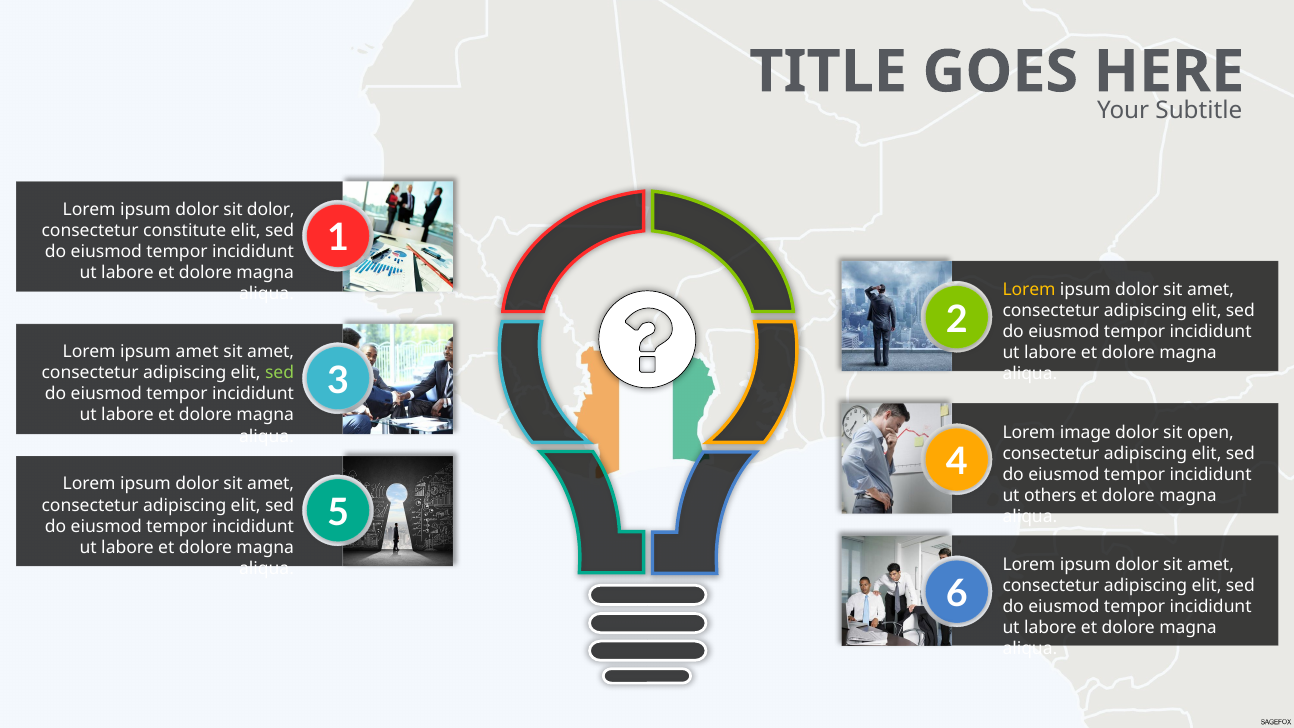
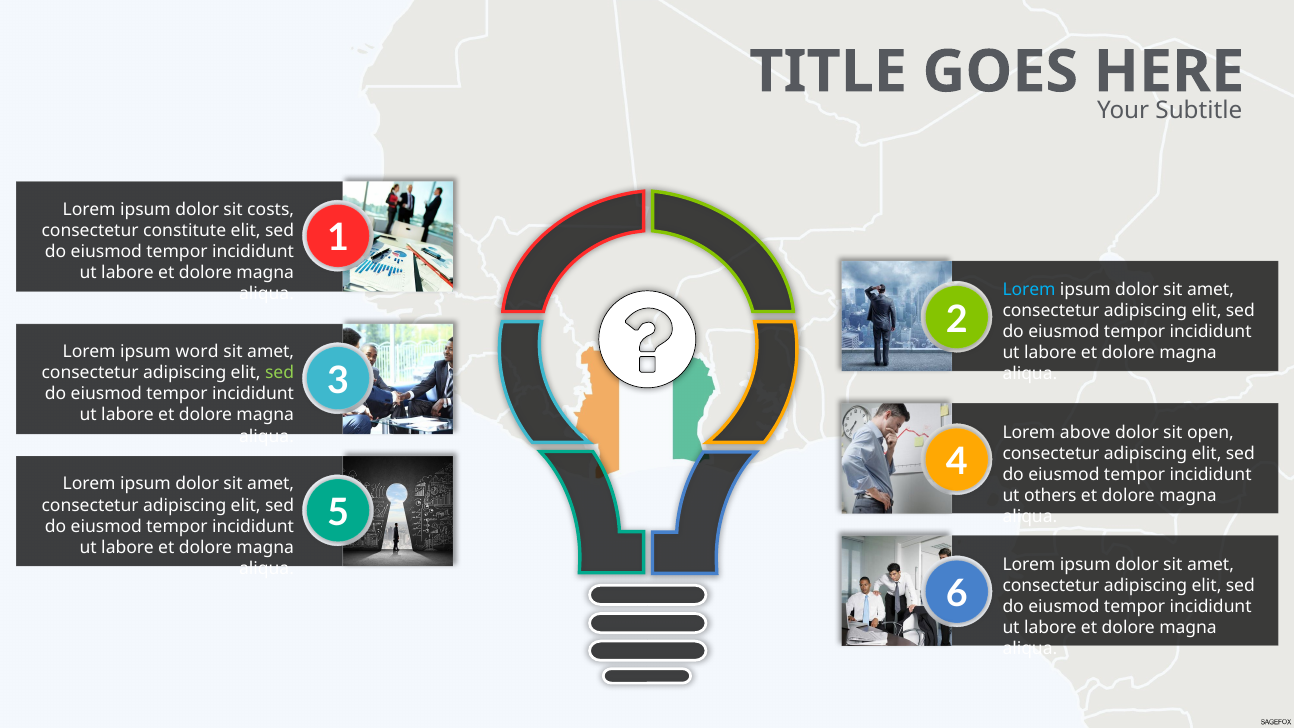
sit dolor: dolor -> costs
Lorem at (1029, 290) colour: yellow -> light blue
ipsum amet: amet -> word
image: image -> above
